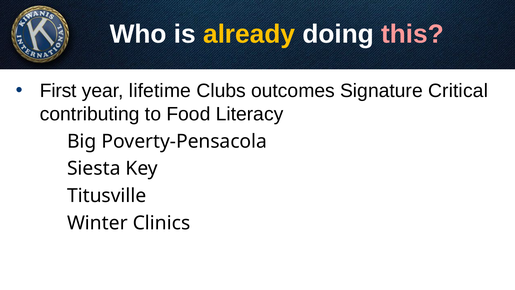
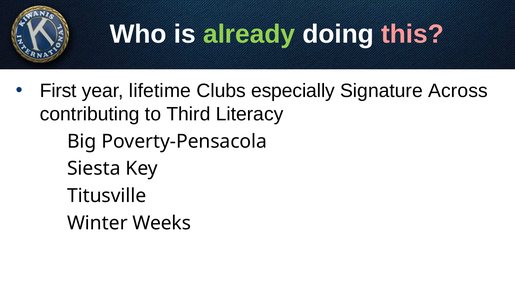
already colour: yellow -> light green
outcomes: outcomes -> especially
Critical: Critical -> Across
Food: Food -> Third
Clinics: Clinics -> Weeks
